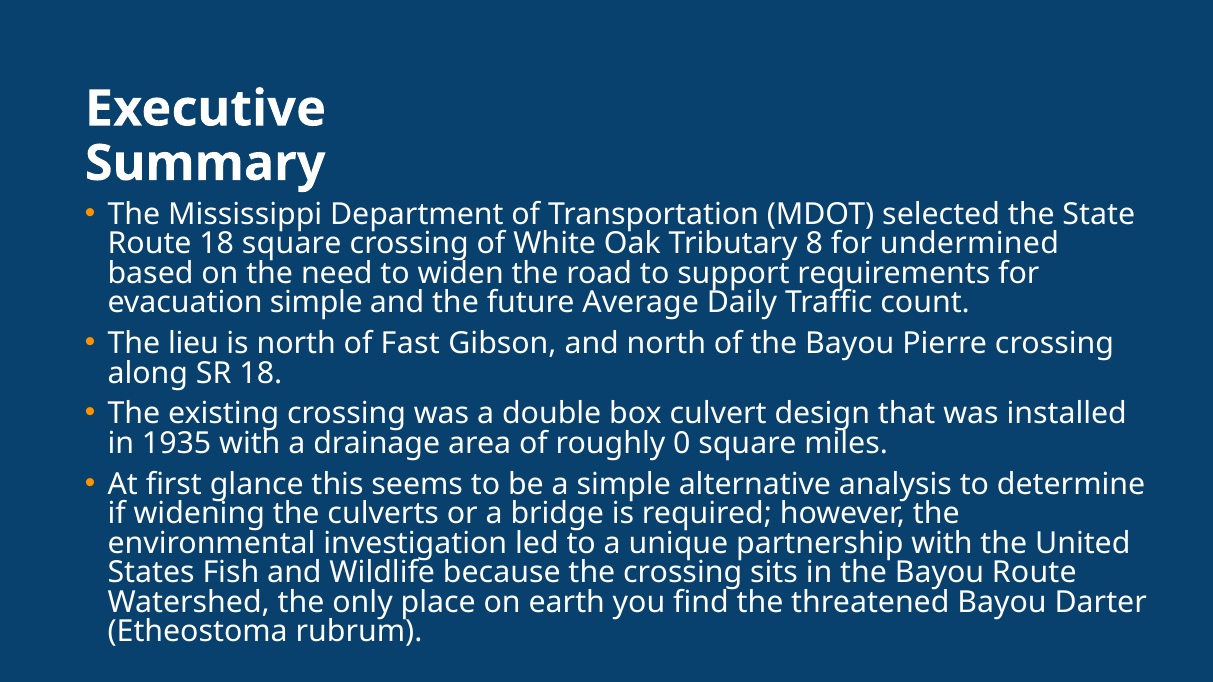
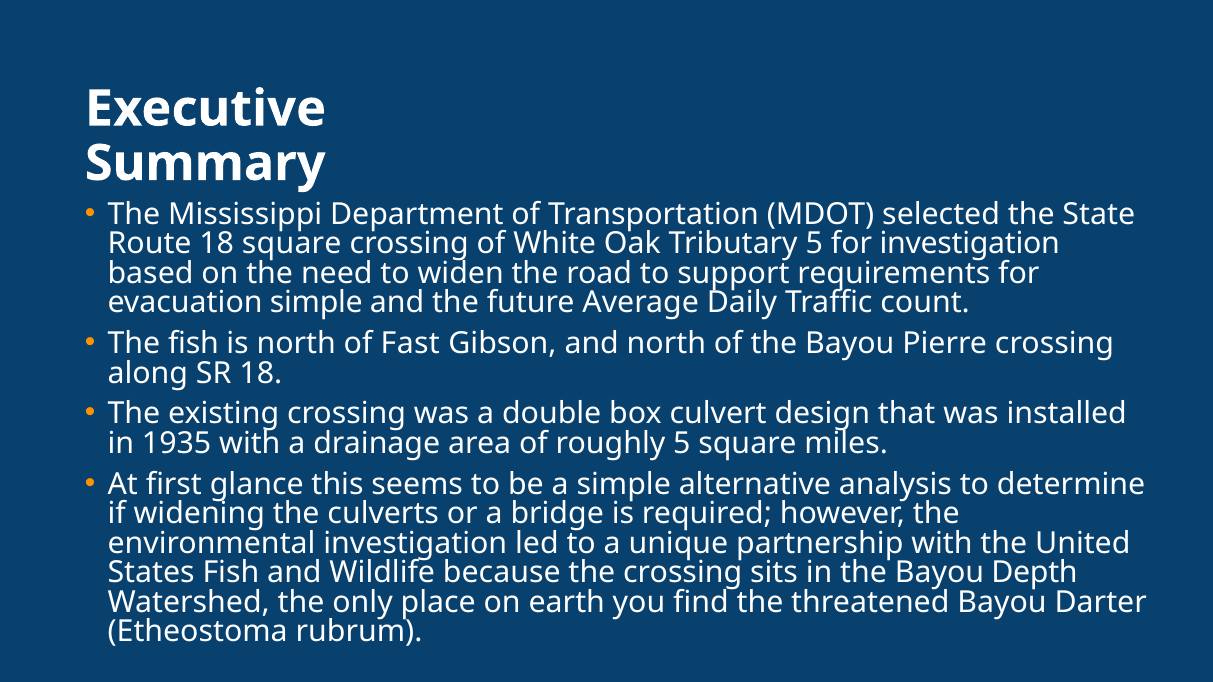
Tributary 8: 8 -> 5
for undermined: undermined -> investigation
The lieu: lieu -> fish
roughly 0: 0 -> 5
Bayou Route: Route -> Depth
